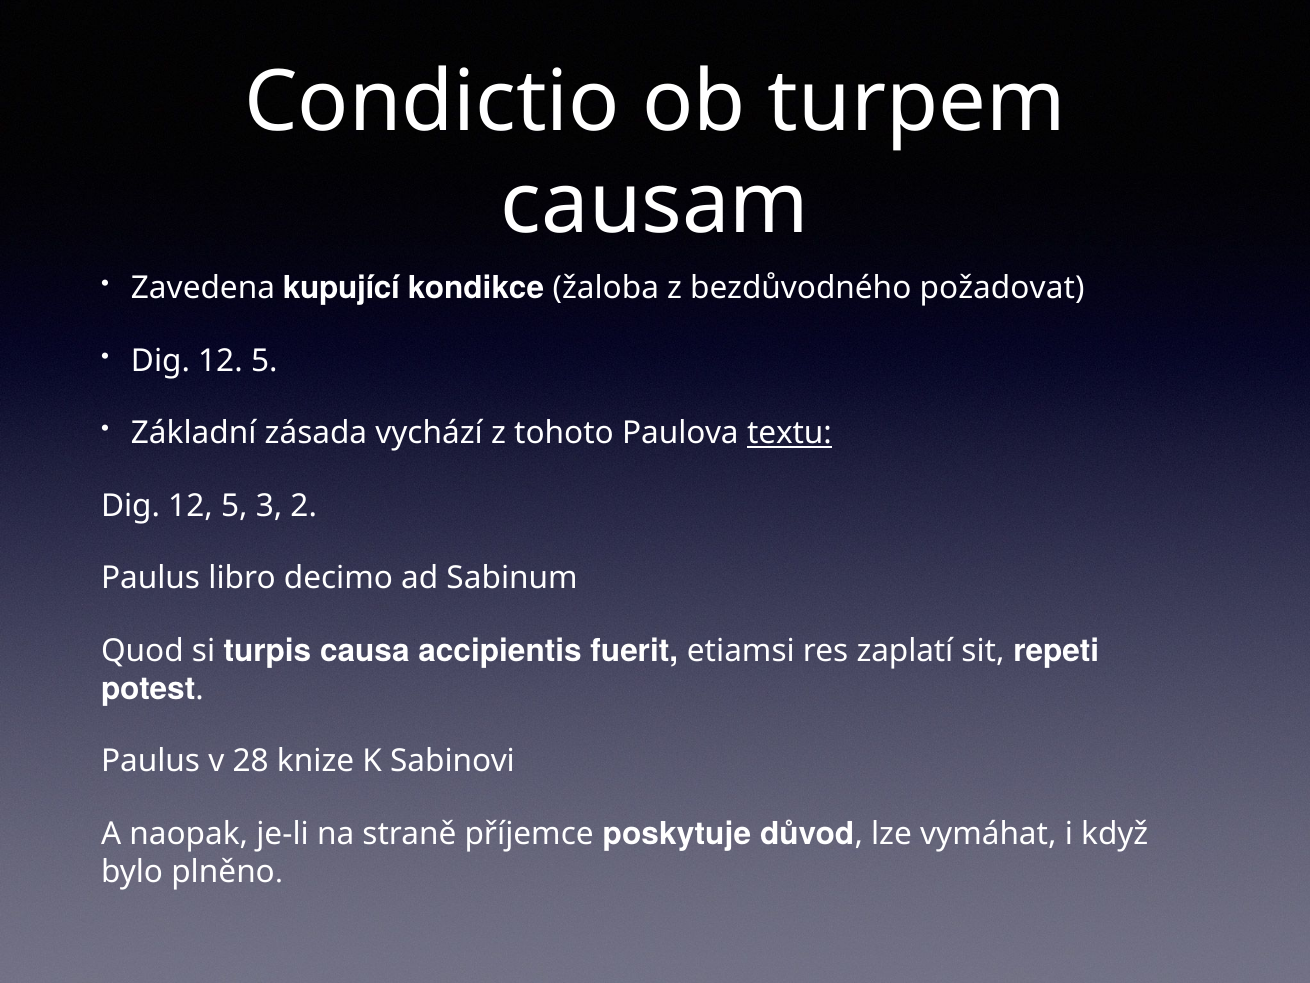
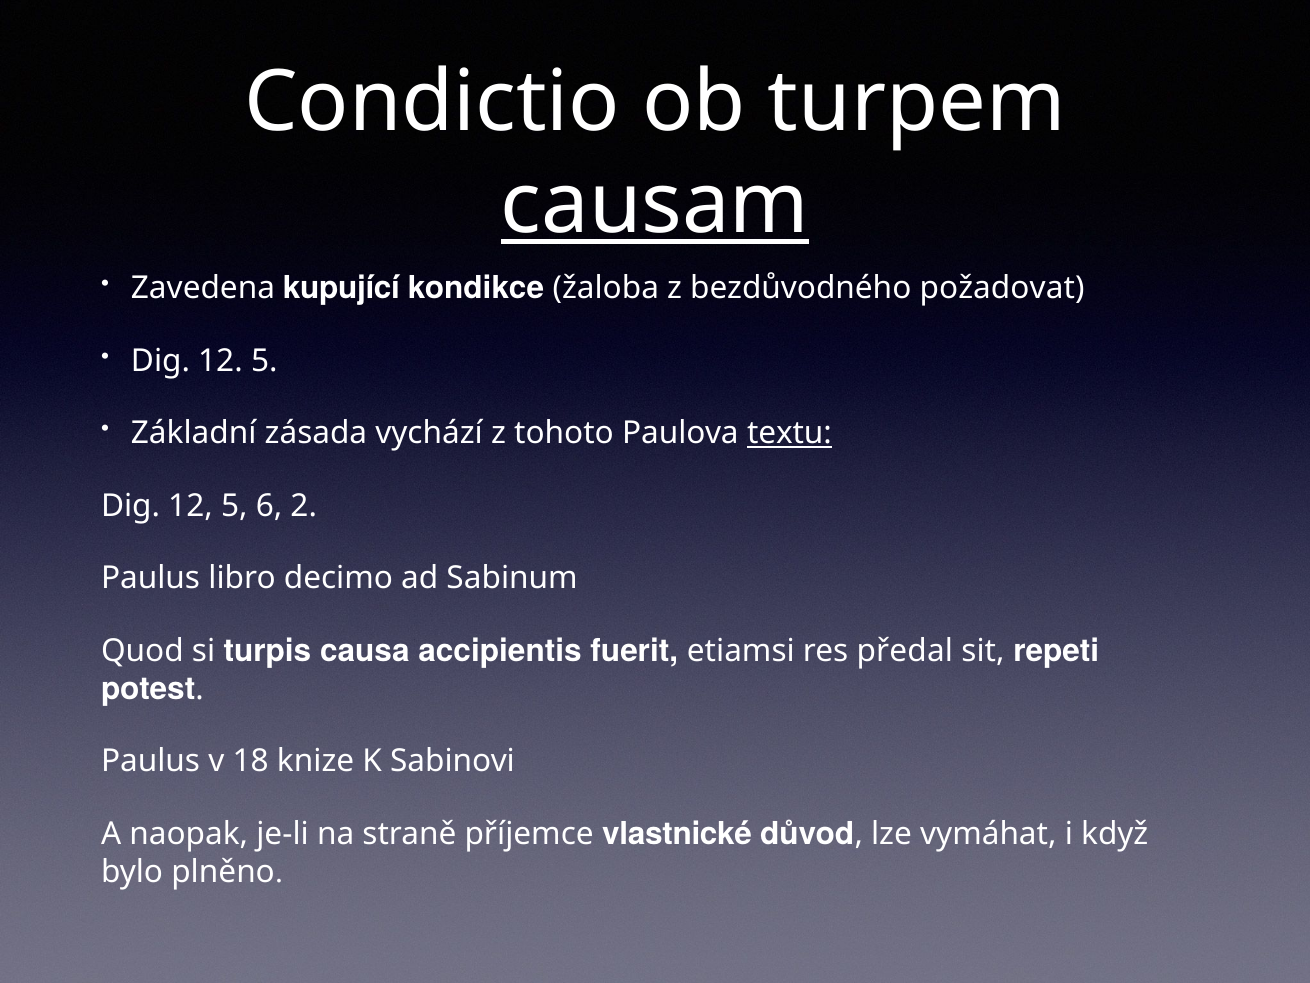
causam underline: none -> present
3: 3 -> 6
zaplatí: zaplatí -> předal
28: 28 -> 18
poskytuje: poskytuje -> vlastnické
